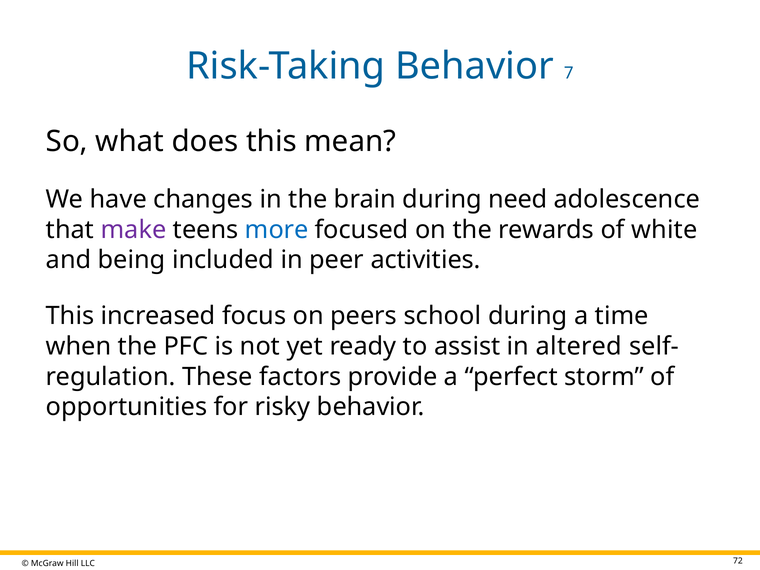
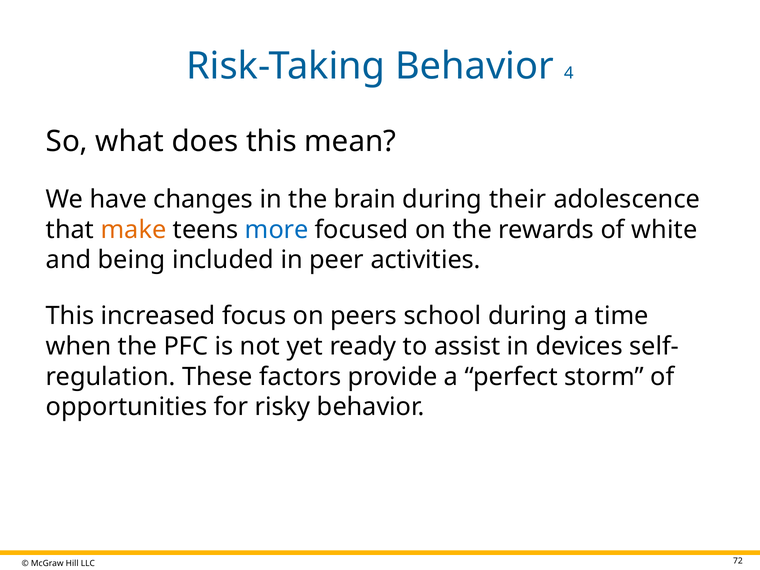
7: 7 -> 4
need: need -> their
make colour: purple -> orange
altered: altered -> devices
